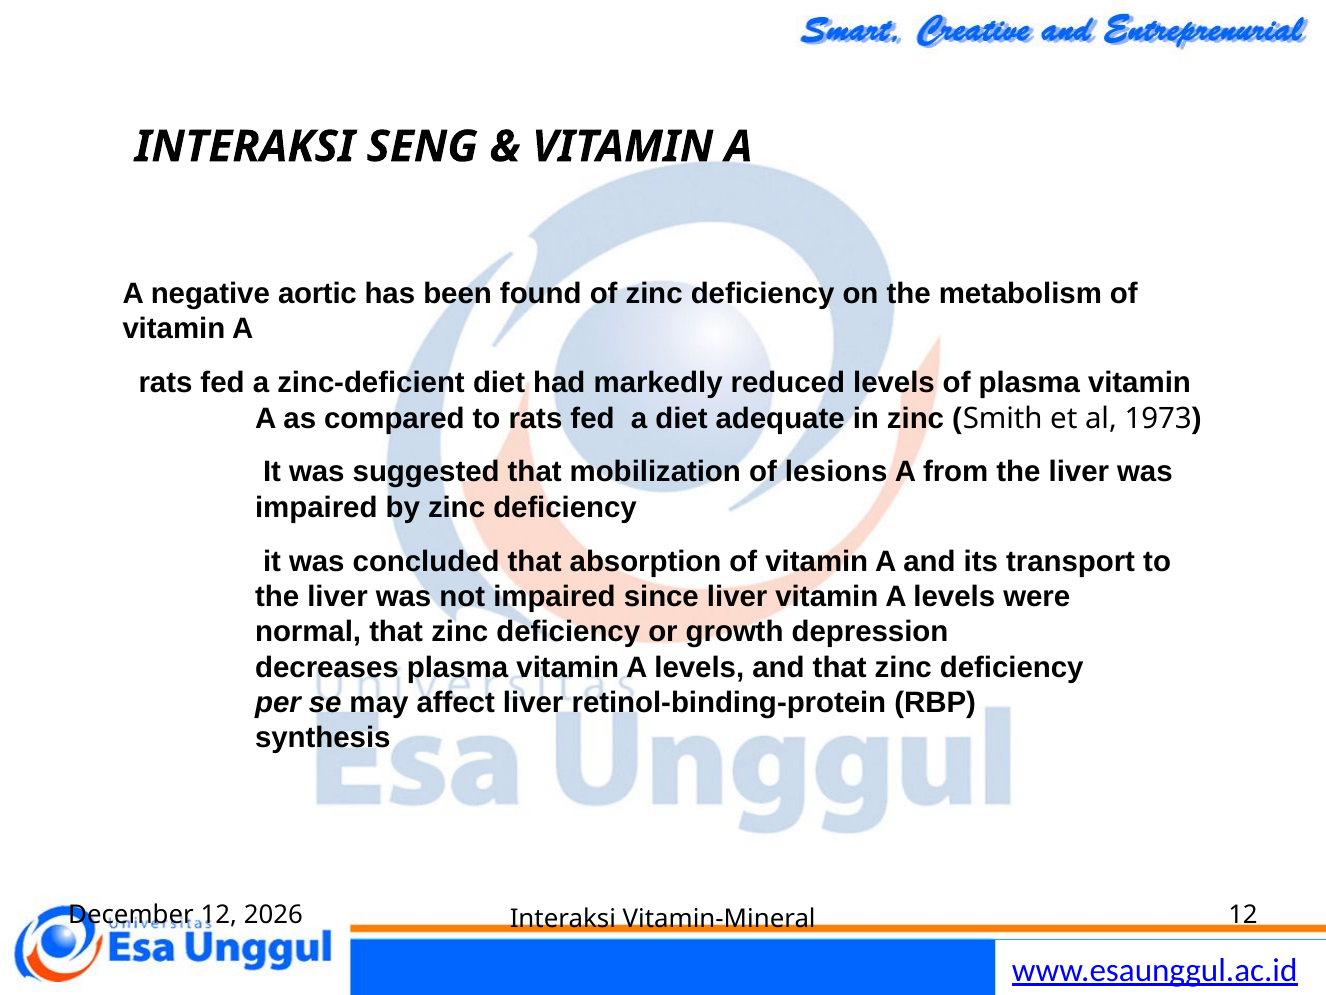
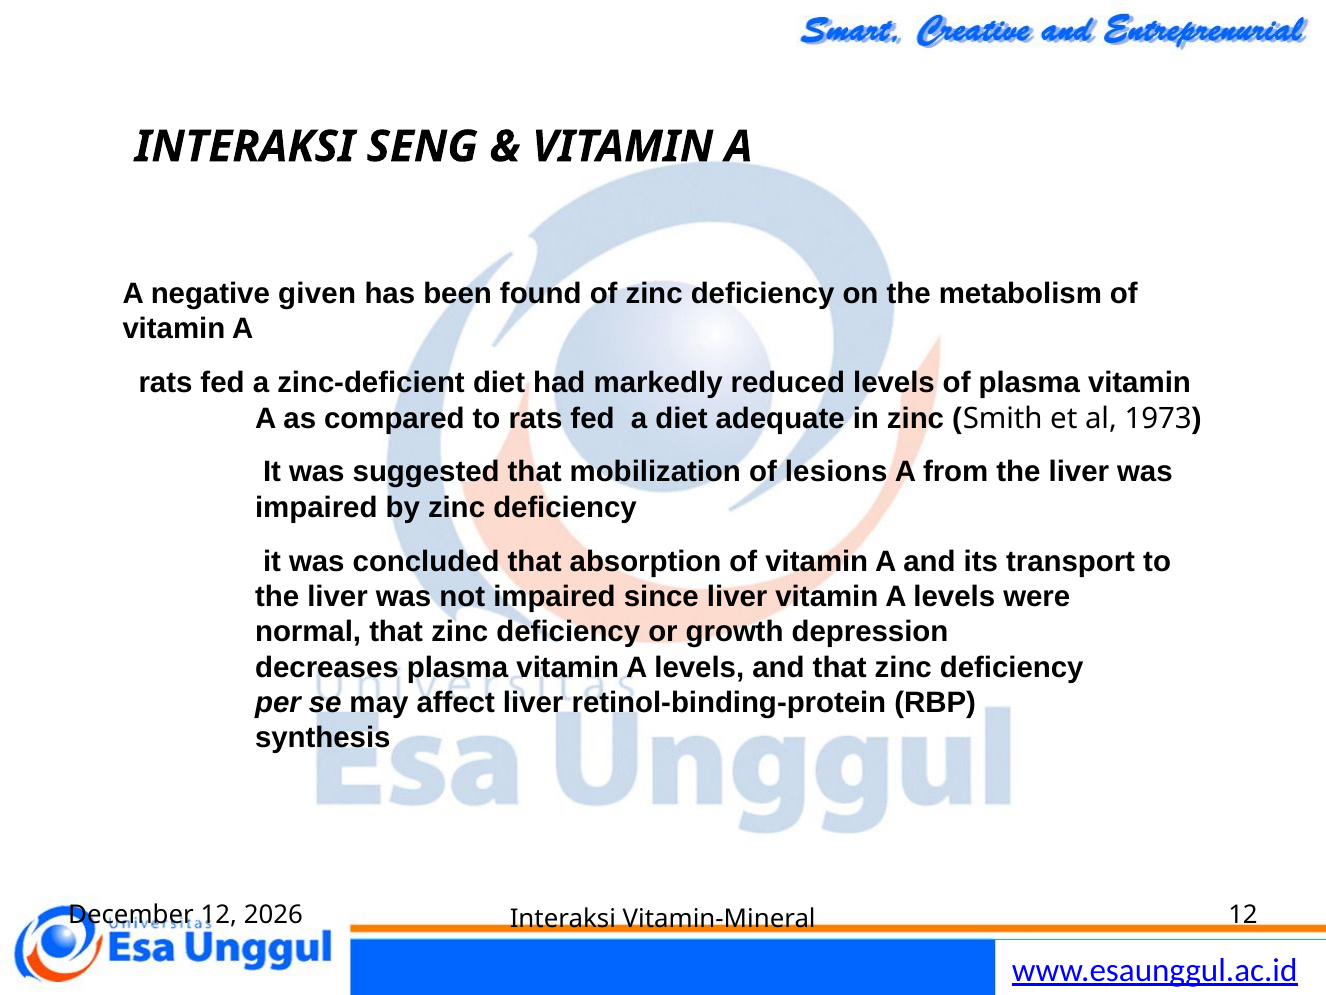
aortic: aortic -> given
